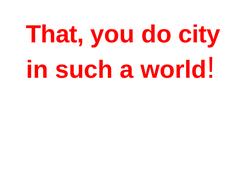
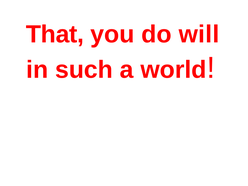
city: city -> will
